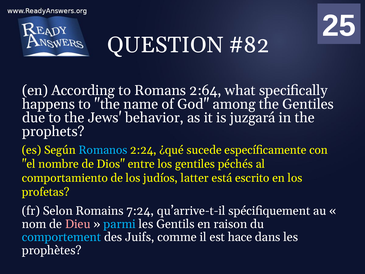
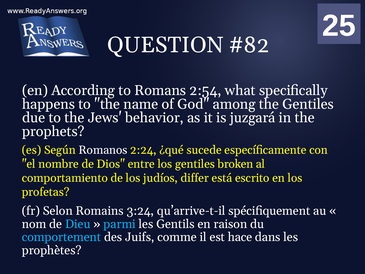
2:64: 2:64 -> 2:54
Romanos colour: light blue -> white
péchés: péchés -> broken
latter: latter -> differ
7:24: 7:24 -> 3:24
Dieu colour: pink -> light blue
